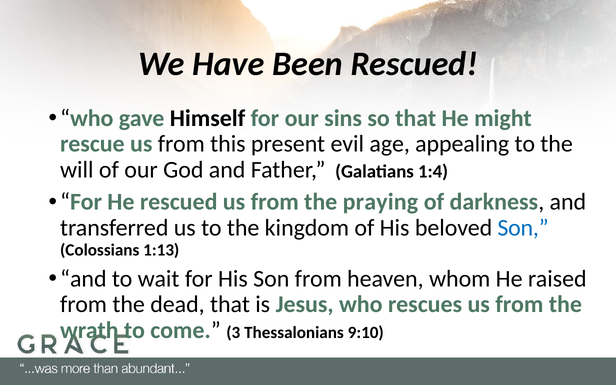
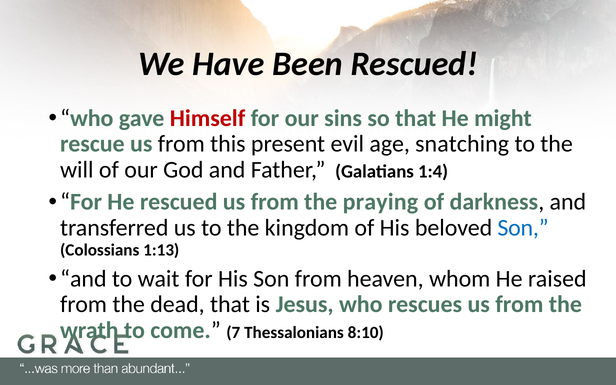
Himself colour: black -> red
appealing: appealing -> snatching
3: 3 -> 7
9:10: 9:10 -> 8:10
